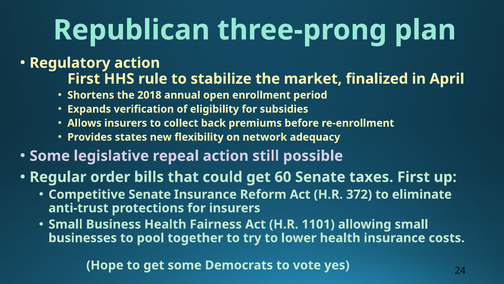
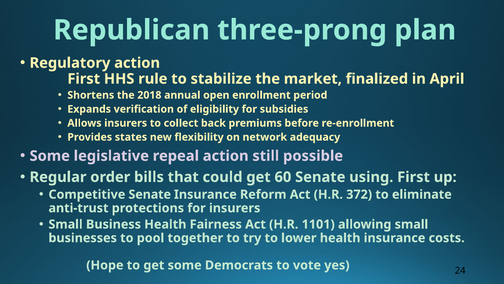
taxes: taxes -> using
